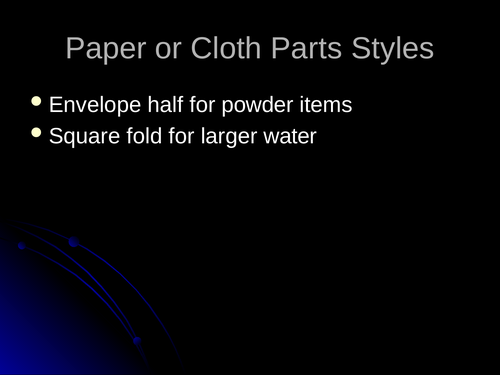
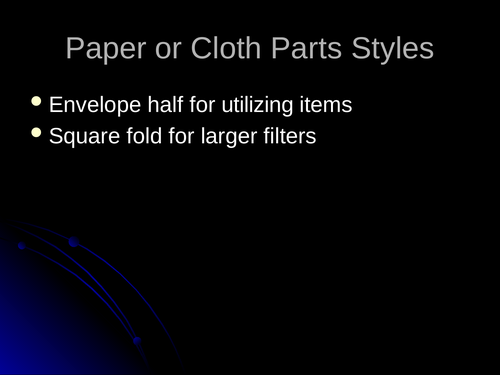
powder: powder -> utilizing
water: water -> filters
